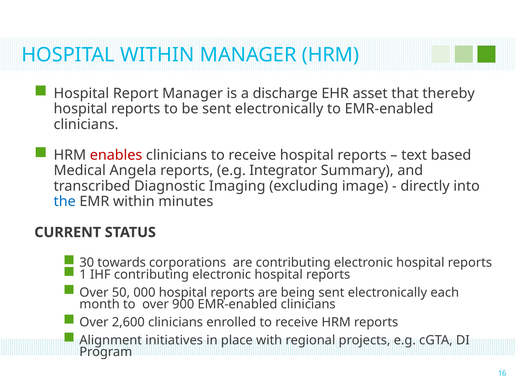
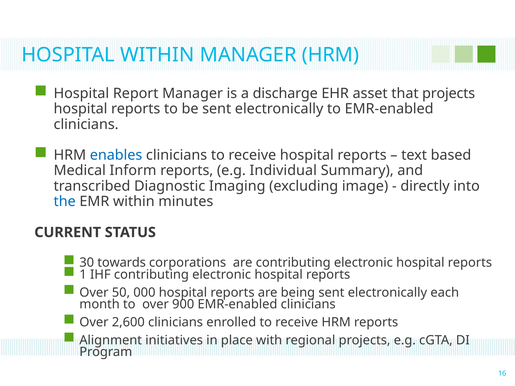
that thereby: thereby -> projects
enables colour: red -> blue
Angela: Angela -> Inform
Integrator: Integrator -> Individual
